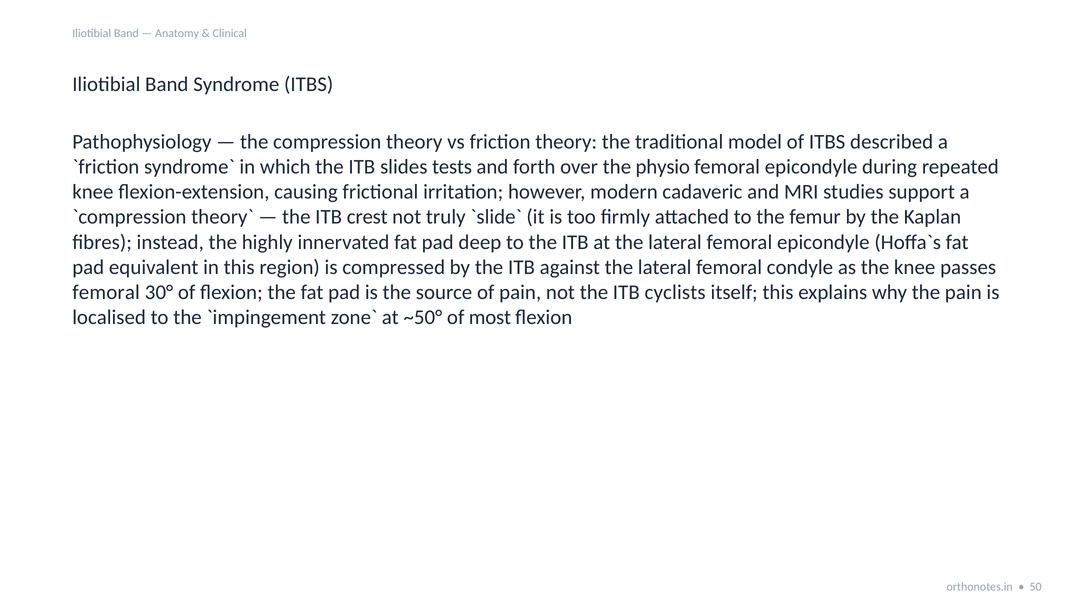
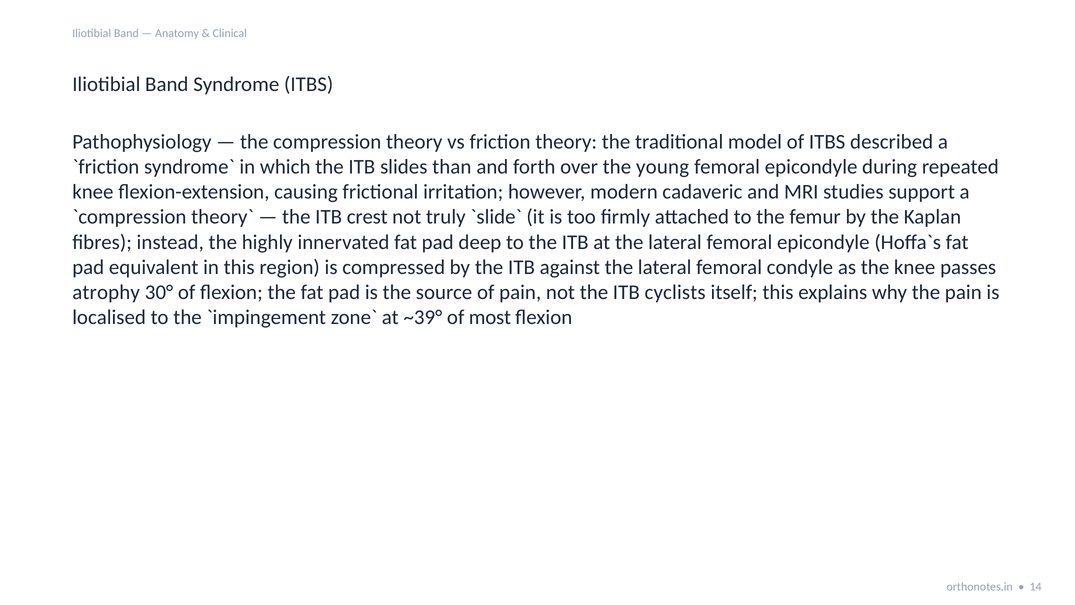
tests: tests -> than
physio: physio -> young
femoral at (106, 292): femoral -> atrophy
~50°: ~50° -> ~39°
50: 50 -> 14
